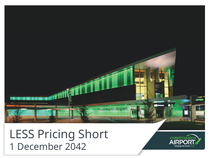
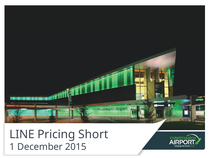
LESS: LESS -> LINE
2042: 2042 -> 2015
